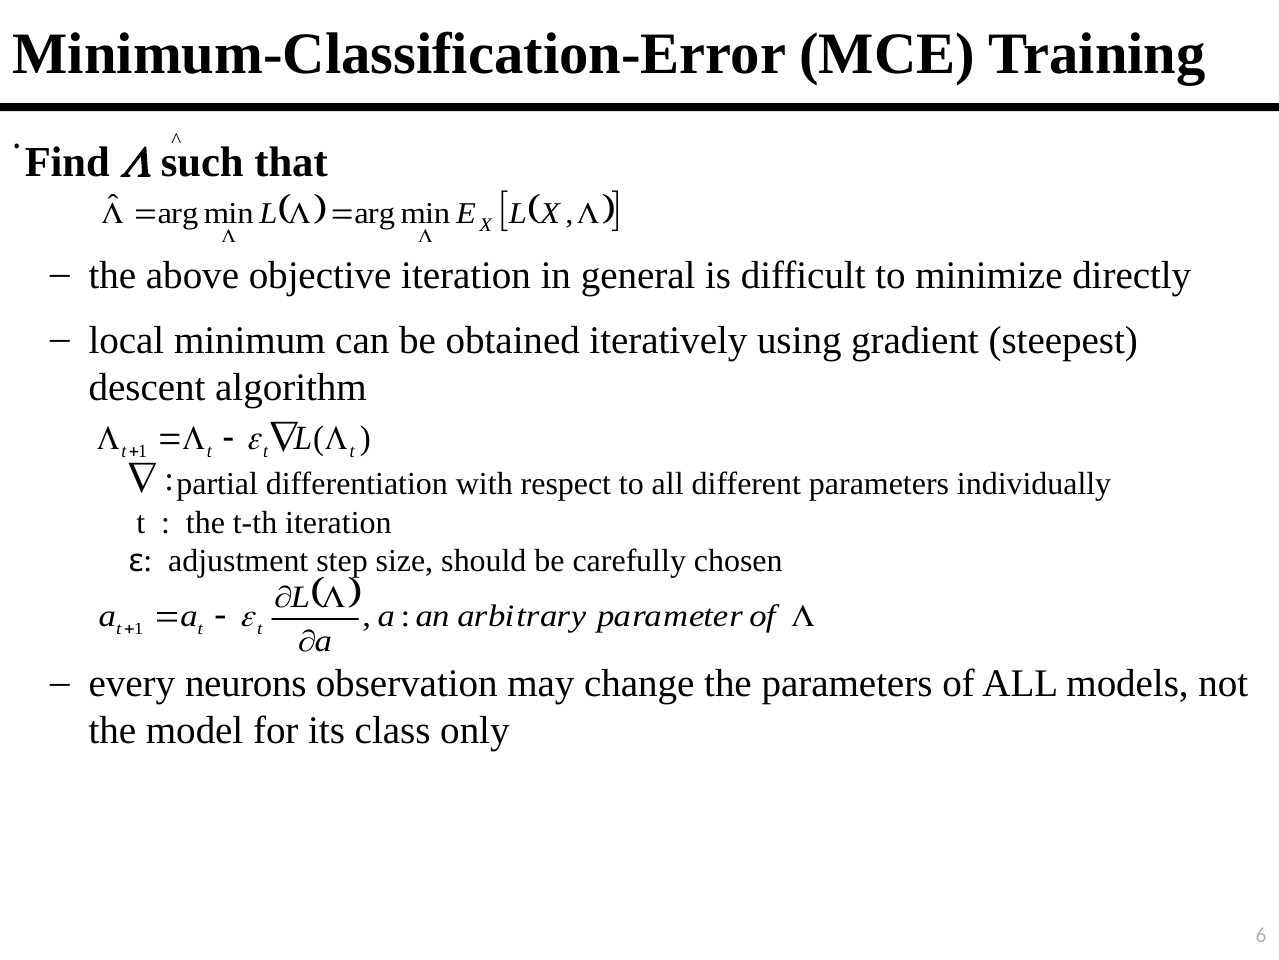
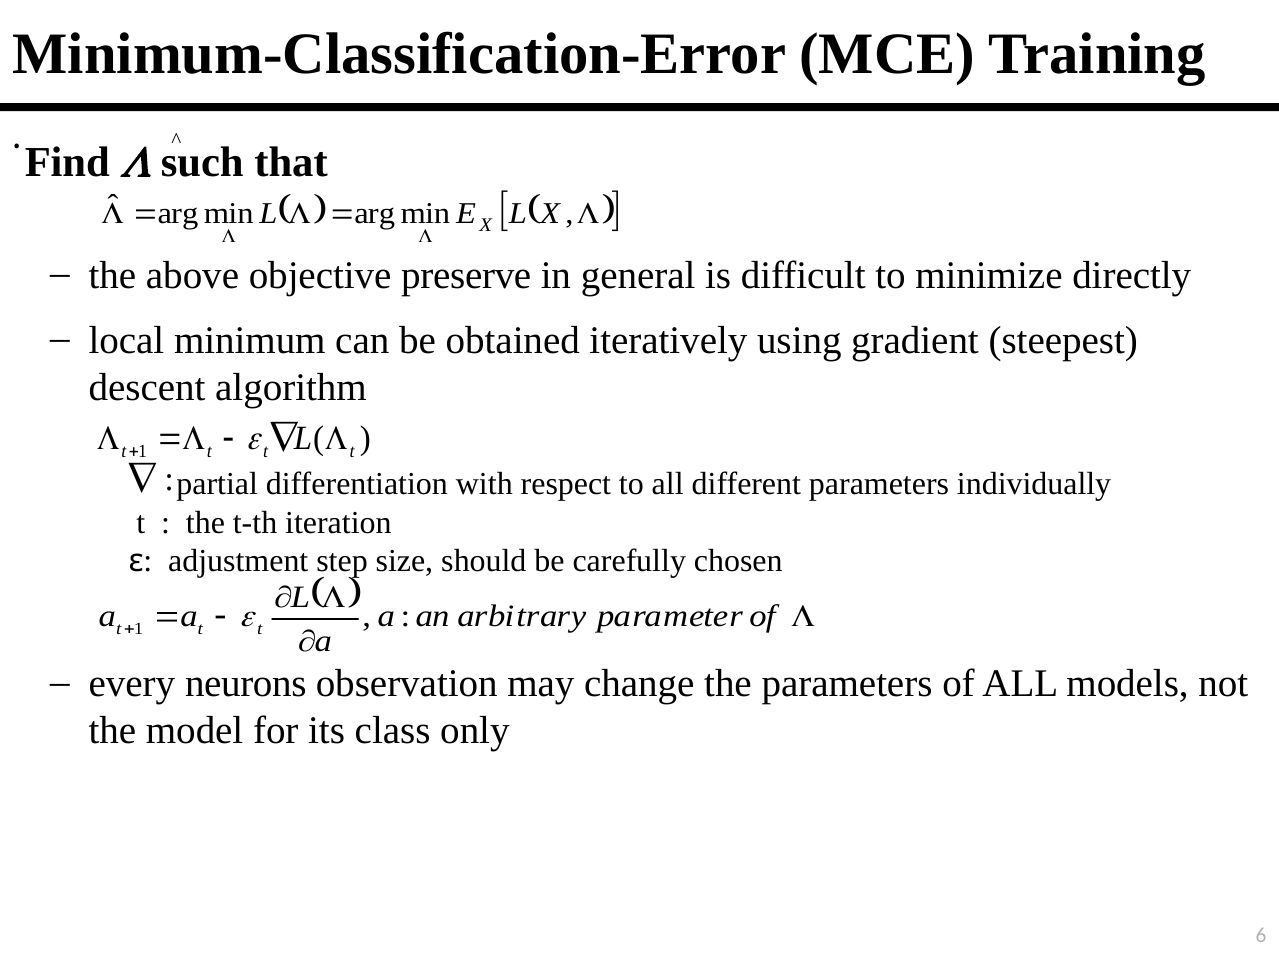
objective iteration: iteration -> preserve
